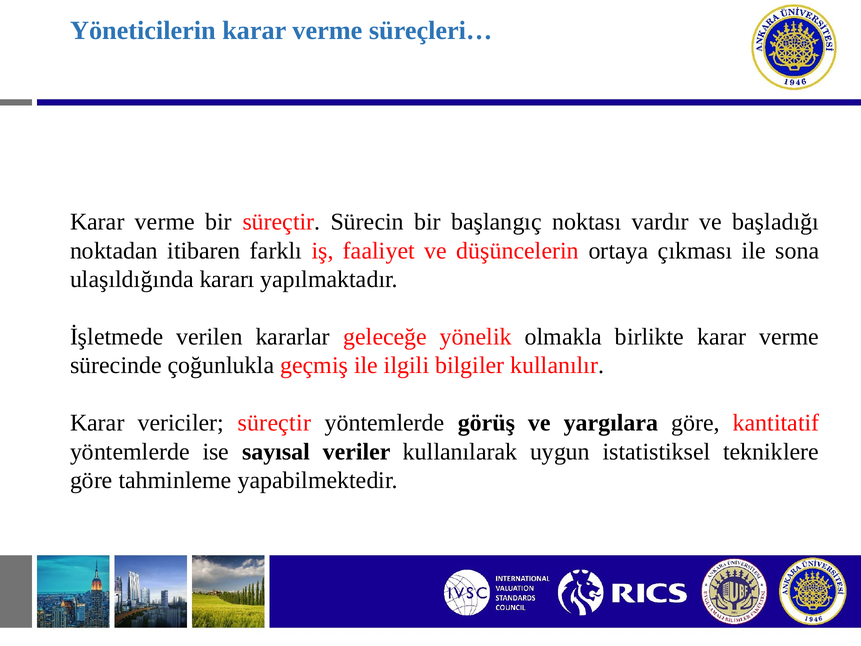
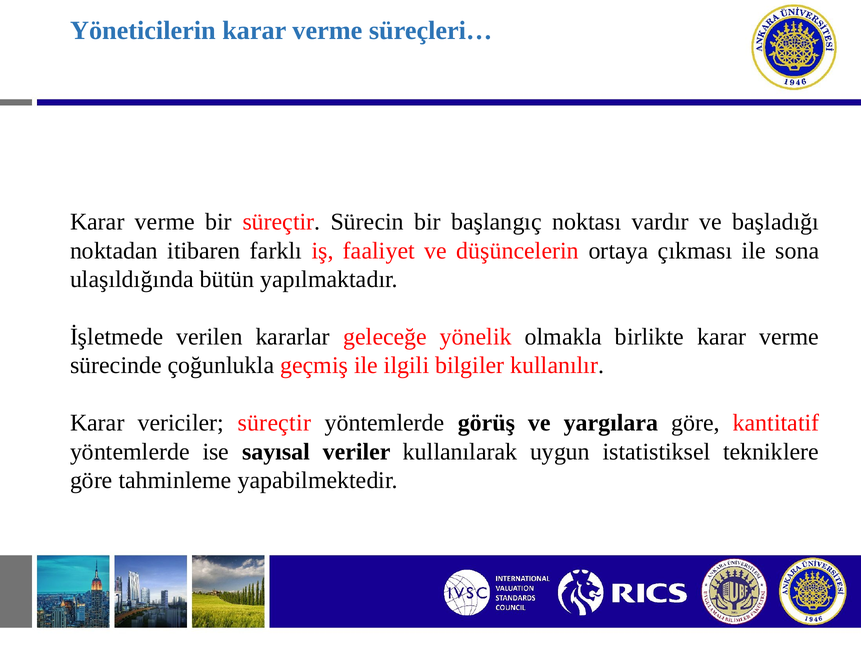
kararı: kararı -> bütün
